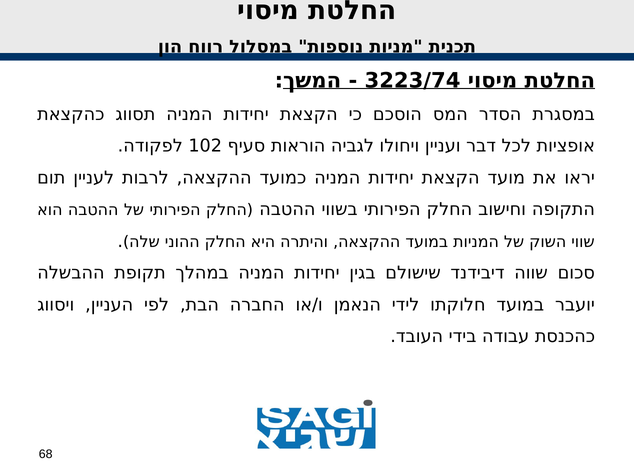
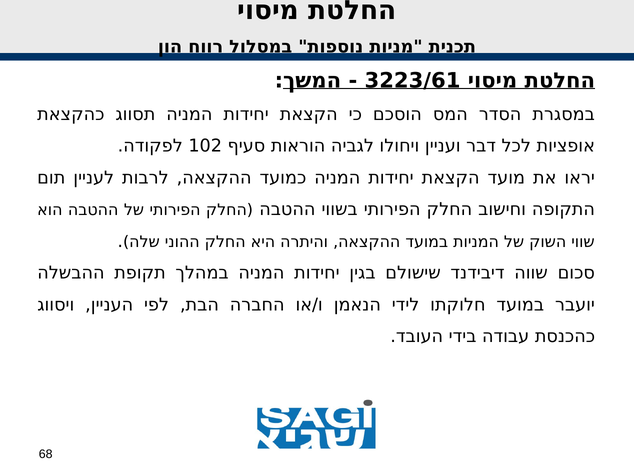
3223/74: 3223/74 -> 3223/61
